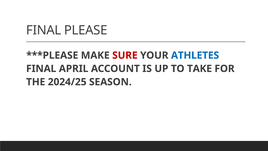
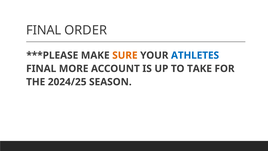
PLEASE: PLEASE -> ORDER
SURE colour: red -> orange
APRIL: APRIL -> MORE
